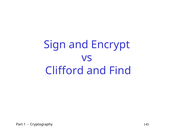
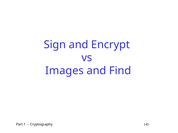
Clifford: Clifford -> Images
